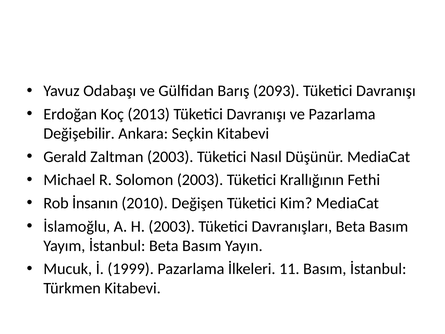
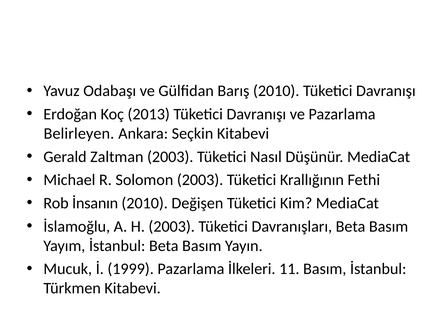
Barış 2093: 2093 -> 2010
Değişebilir: Değişebilir -> Belirleyen
